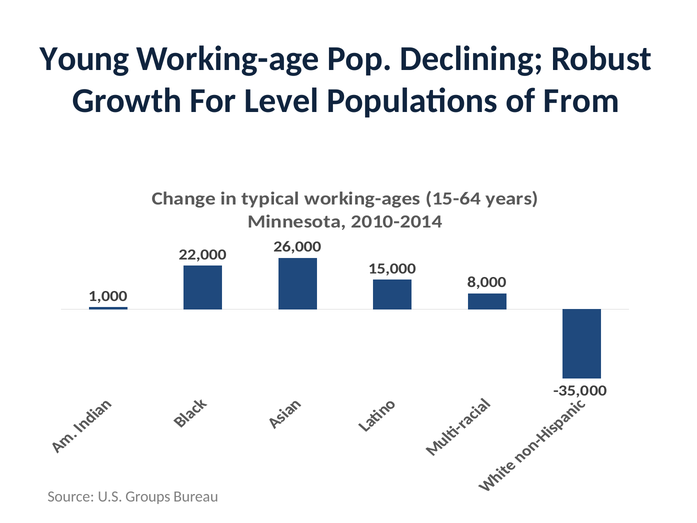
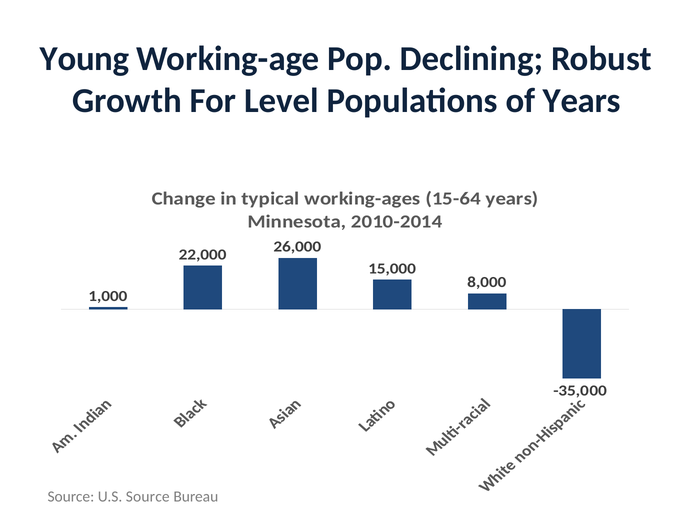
of From: From -> Years
U.S Groups: Groups -> Source
